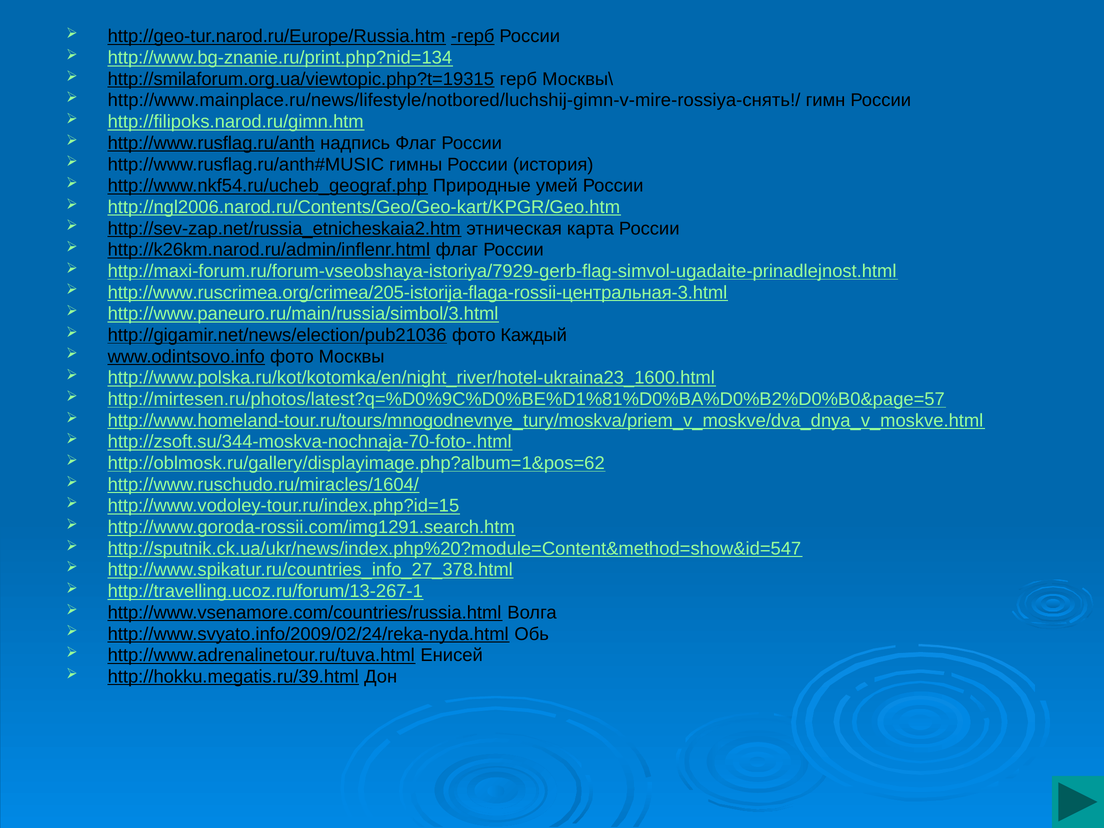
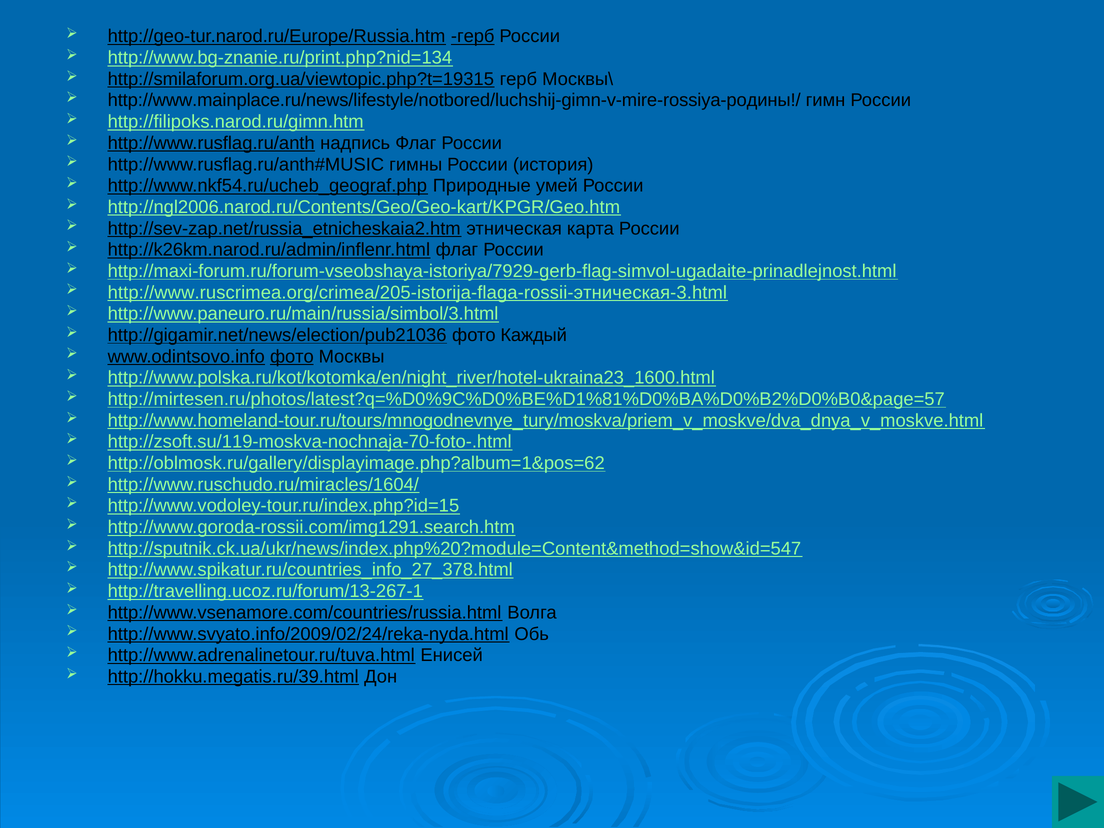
http://www.mainplace.ru/news/lifestyle/notbored/luchshij-gimn-v-mire-rossiya-снять!/: http://www.mainplace.ru/news/lifestyle/notbored/luchshij-gimn-v-mire-rossiya-снять!/ -> http://www.mainplace.ru/news/lifestyle/notbored/luchshij-gimn-v-mire-rossiya-родины!/
http://www.ruscrimea.org/crimea/205-istorija-flaga-rossii-центральная-3.html: http://www.ruscrimea.org/crimea/205-istorija-flaga-rossii-центральная-3.html -> http://www.ruscrimea.org/crimea/205-istorija-flaga-rossii-этническая-3.html
фото at (292, 357) underline: none -> present
http://zsoft.su/344-moskva-nochnaja-70-foto-.html: http://zsoft.su/344-moskva-nochnaja-70-foto-.html -> http://zsoft.su/119-moskva-nochnaja-70-foto-.html
